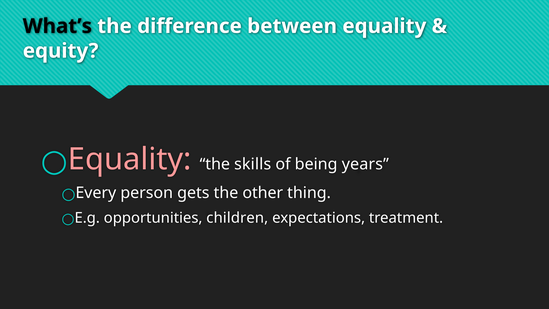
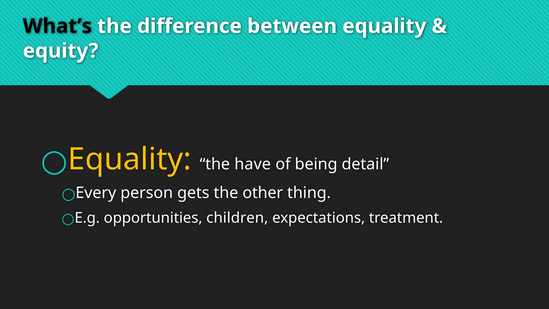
Equality at (130, 159) colour: pink -> yellow
skills: skills -> have
years: years -> detail
